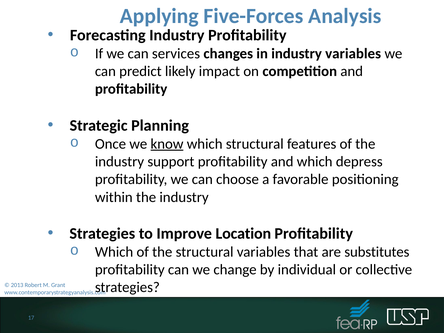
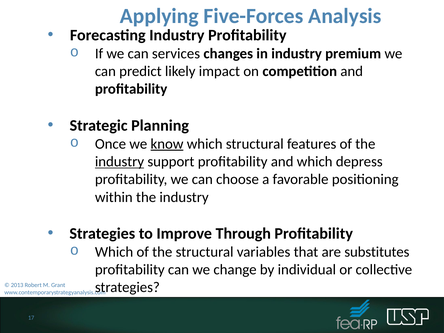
industry variables: variables -> premium
industry at (119, 162) underline: none -> present
Location: Location -> Through
